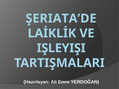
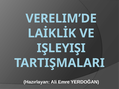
ŞERIATA’DE: ŞERIATA’DE -> VERELIM’DE
